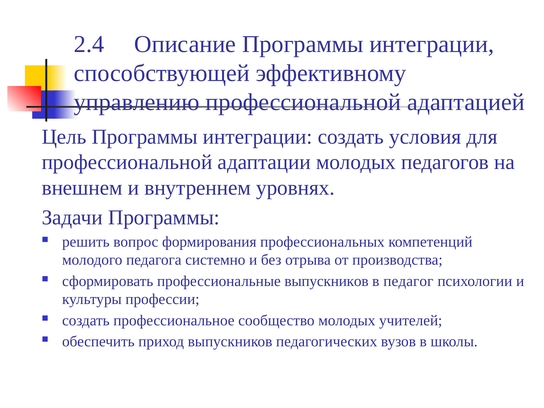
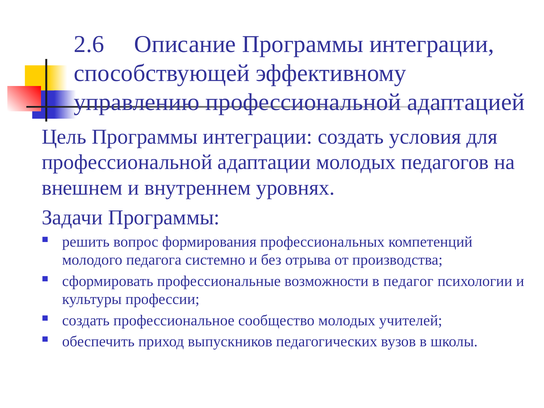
2.4: 2.4 -> 2.6
профессиональные выпускников: выпускников -> возможности
